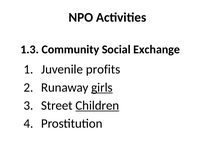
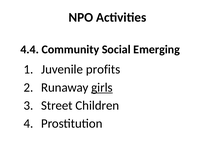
1.3: 1.3 -> 4.4
Exchange: Exchange -> Emerging
Children underline: present -> none
